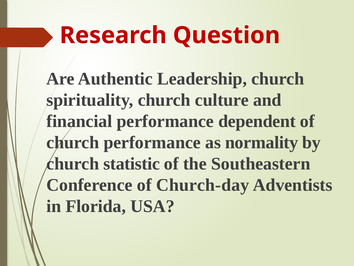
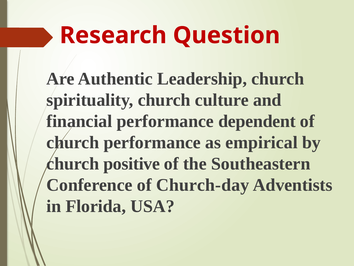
normality: normality -> empirical
statistic: statistic -> positive
